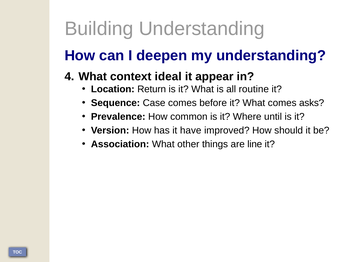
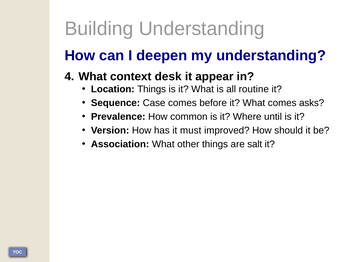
ideal: ideal -> desk
Location Return: Return -> Things
have: have -> must
line: line -> salt
